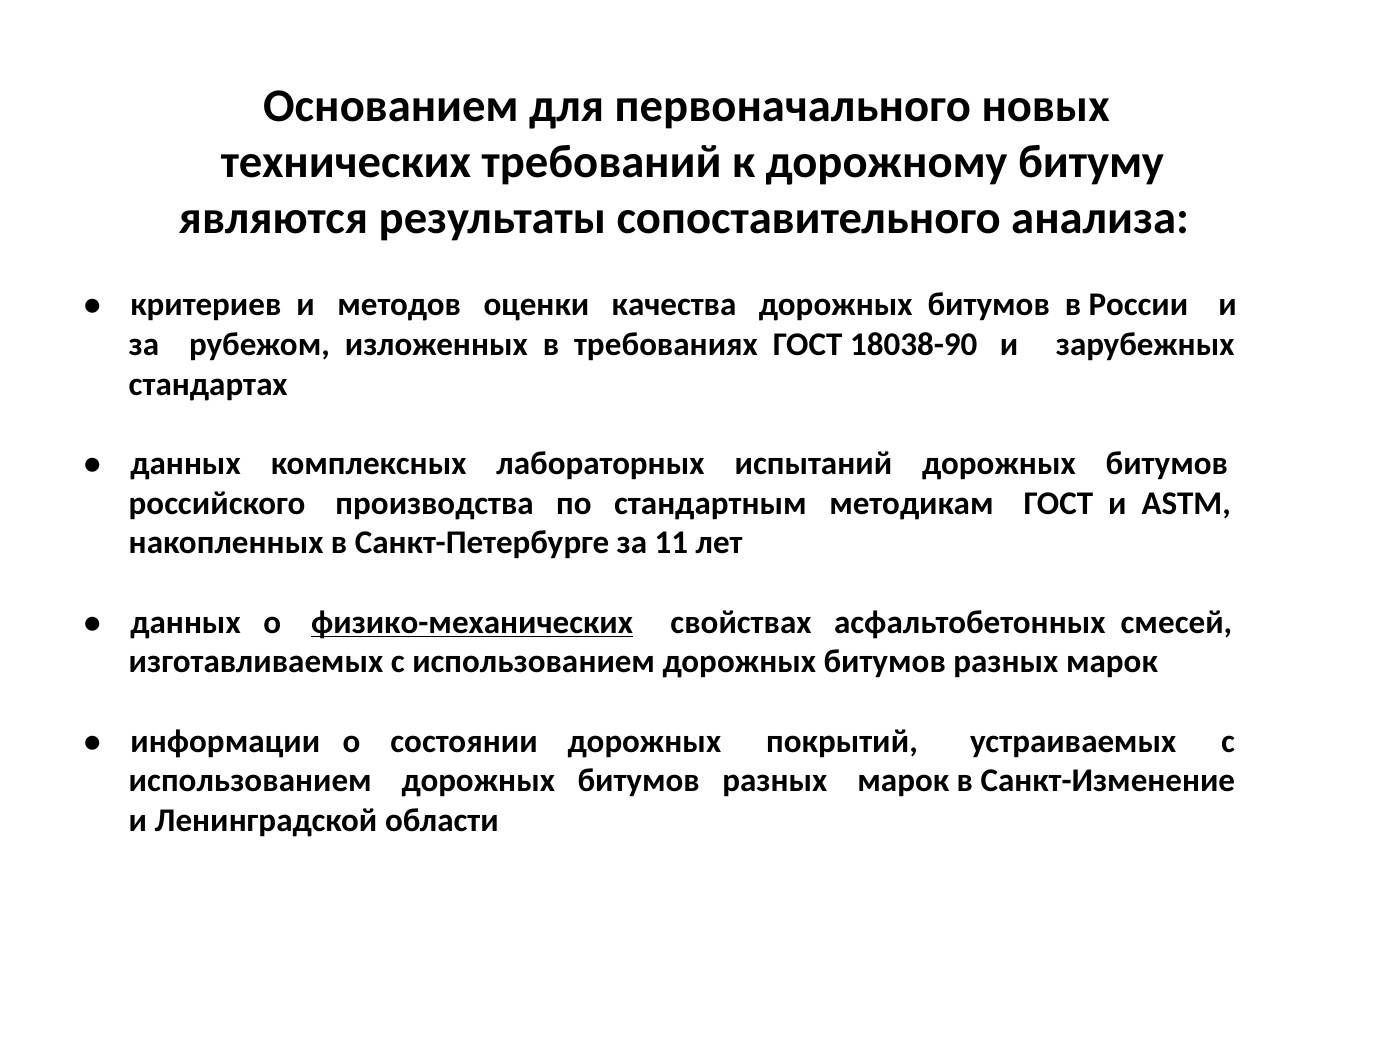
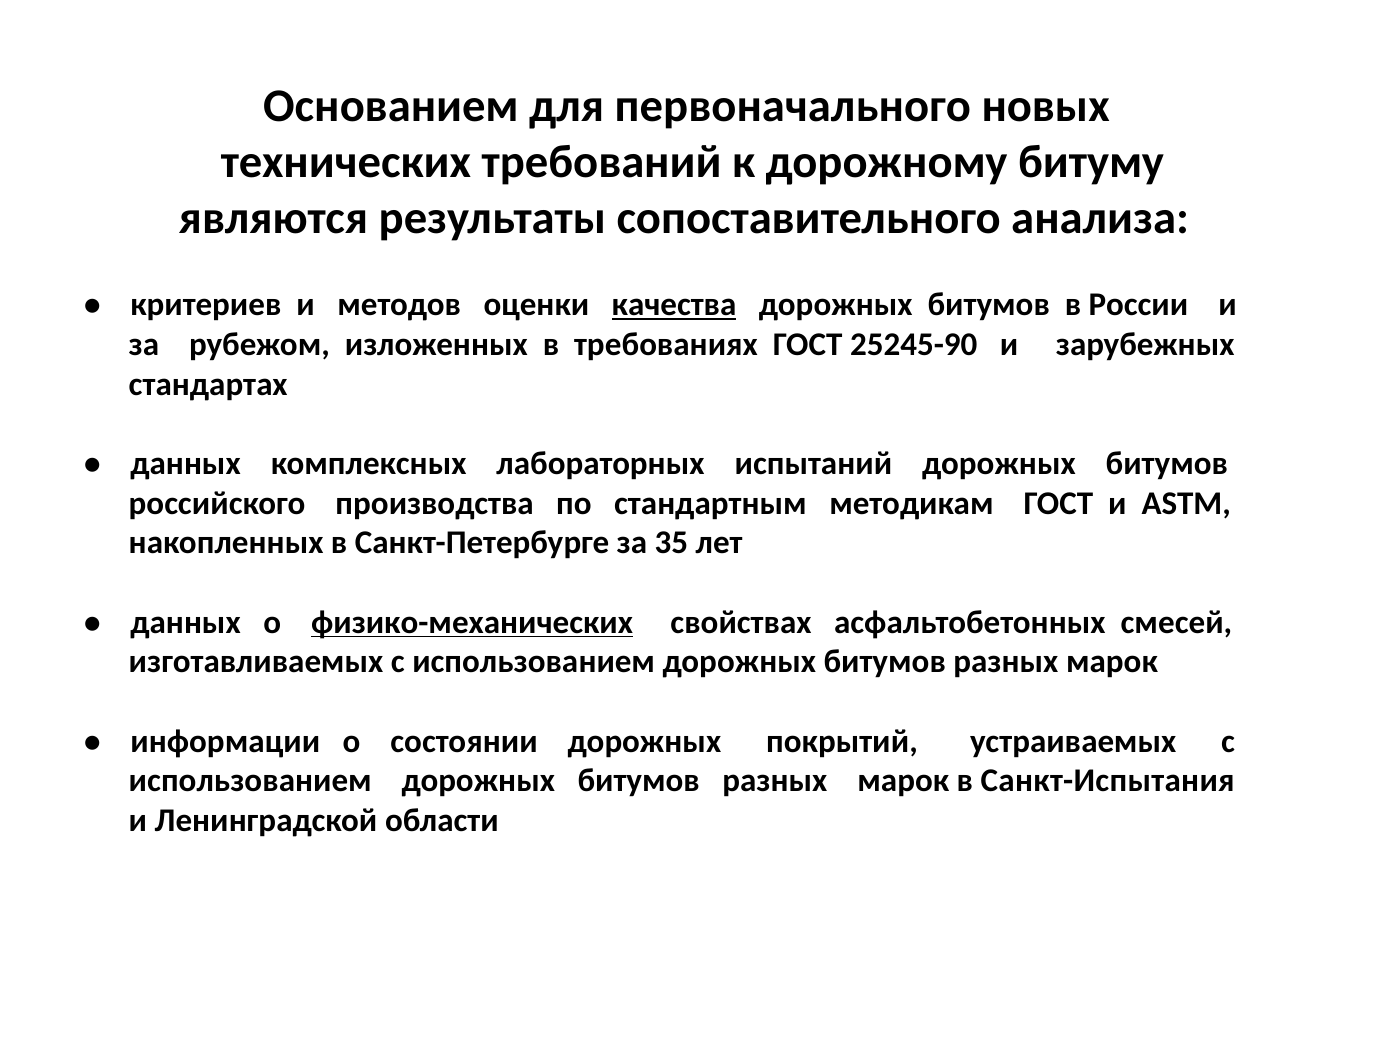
качества underline: none -> present
18038-90: 18038-90 -> 25245-90
11: 11 -> 35
Санкт-Изменение: Санкт-Изменение -> Санкт-Испытания
